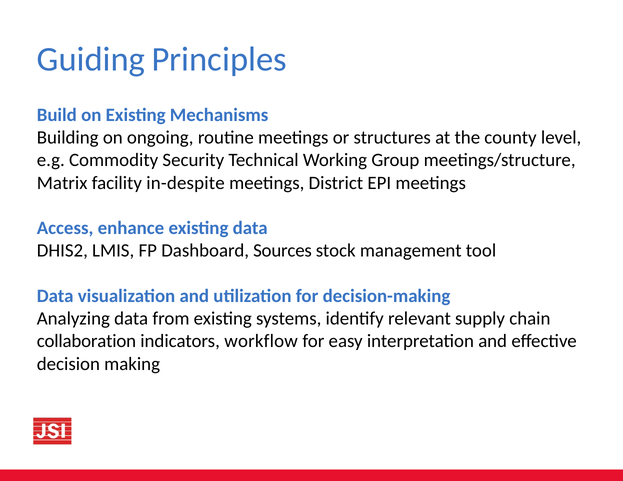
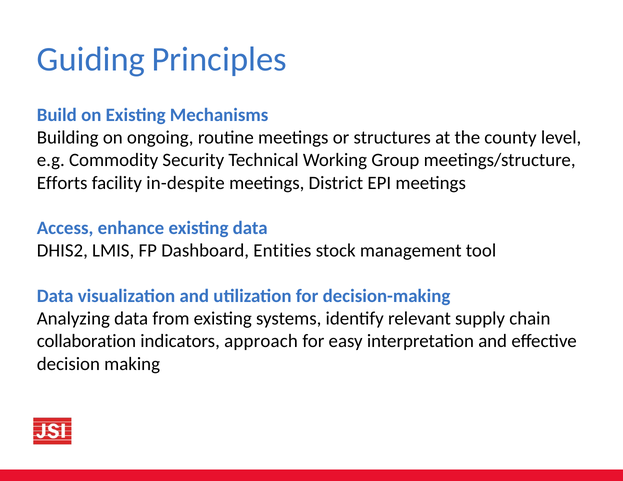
Matrix: Matrix -> Efforts
Sources: Sources -> Entities
workflow: workflow -> approach
